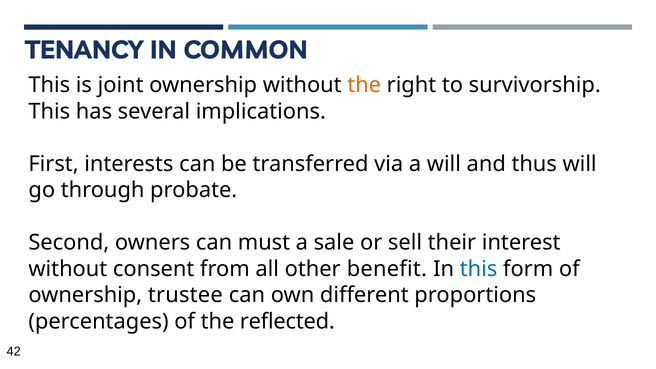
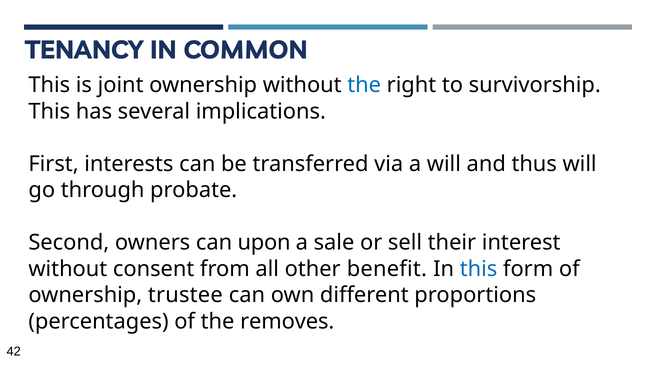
the at (364, 85) colour: orange -> blue
must: must -> upon
reflected: reflected -> removes
